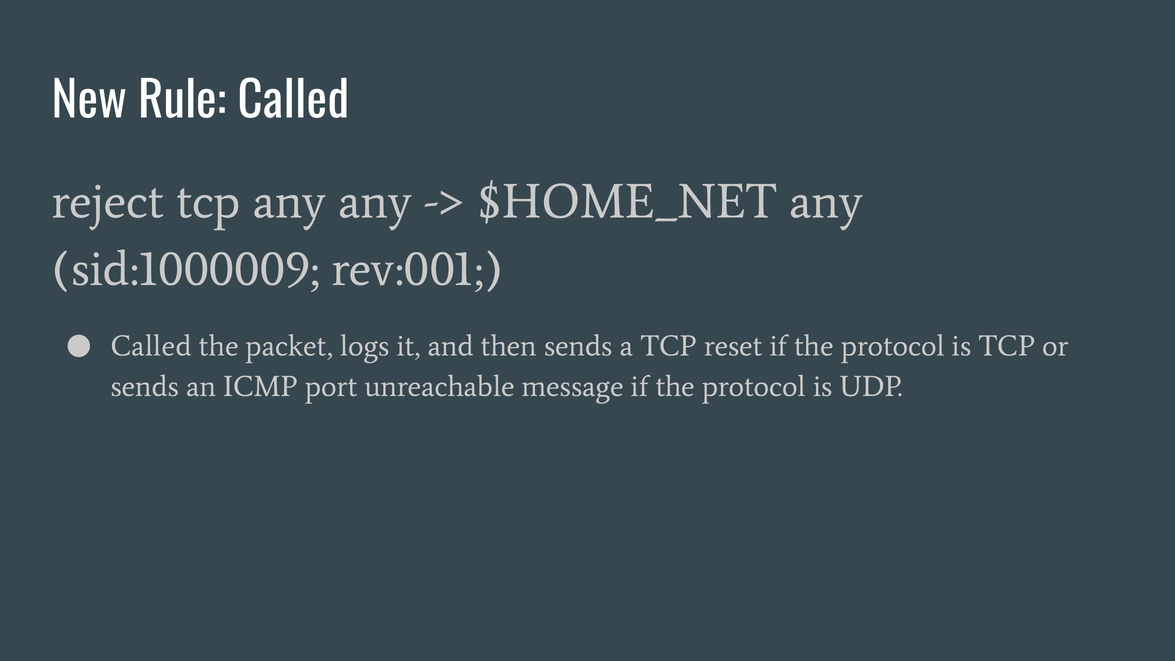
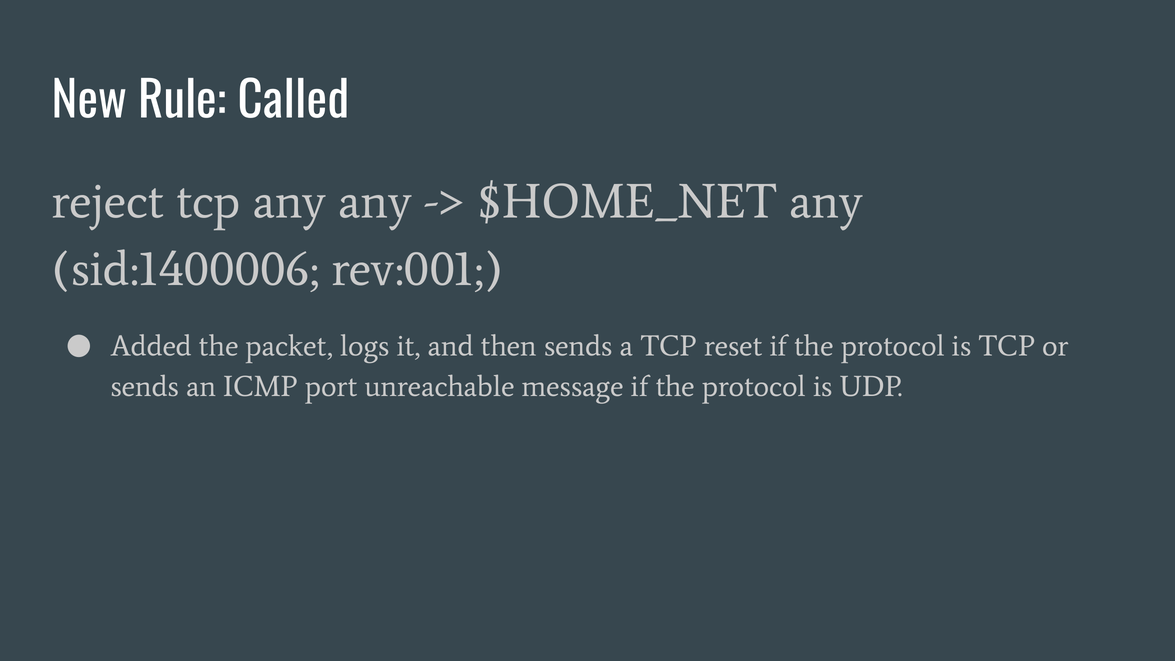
sid:1000009: sid:1000009 -> sid:1400006
Called at (151, 346): Called -> Added
